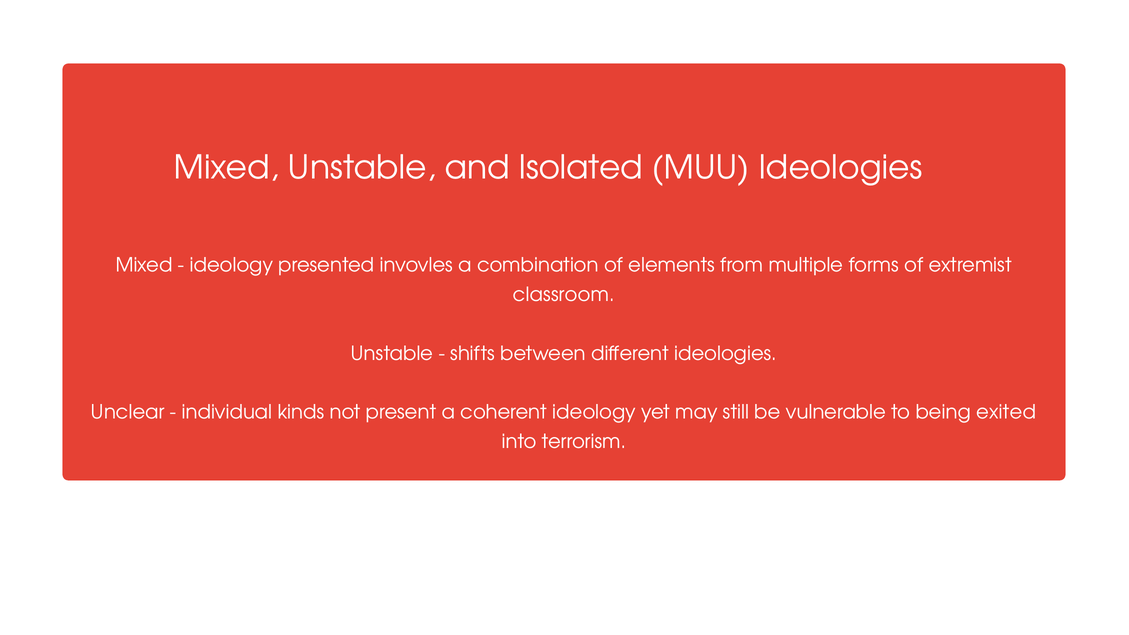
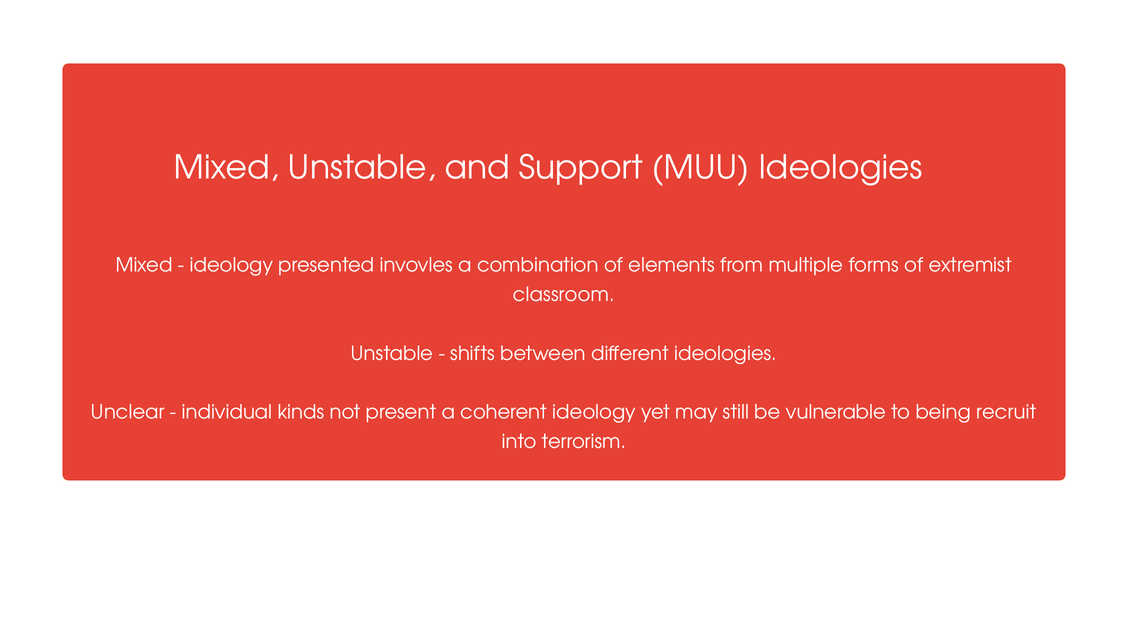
Isolated: Isolated -> Support
exited: exited -> recruit
